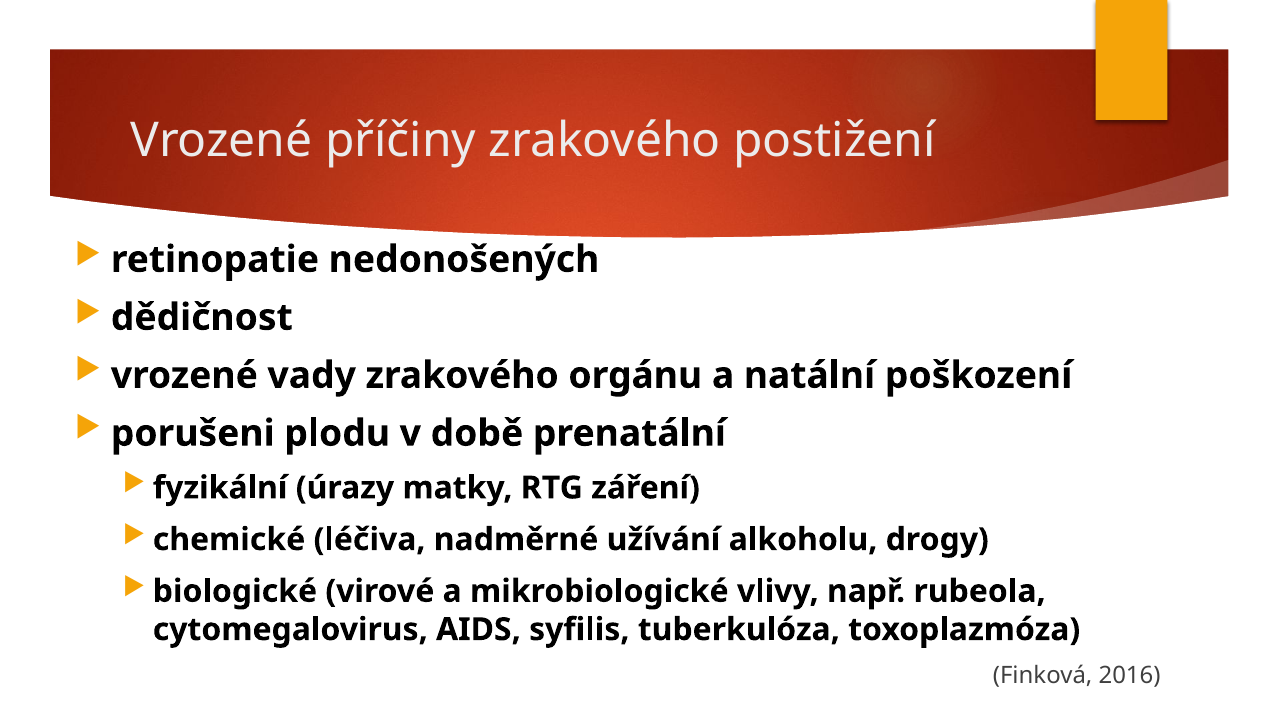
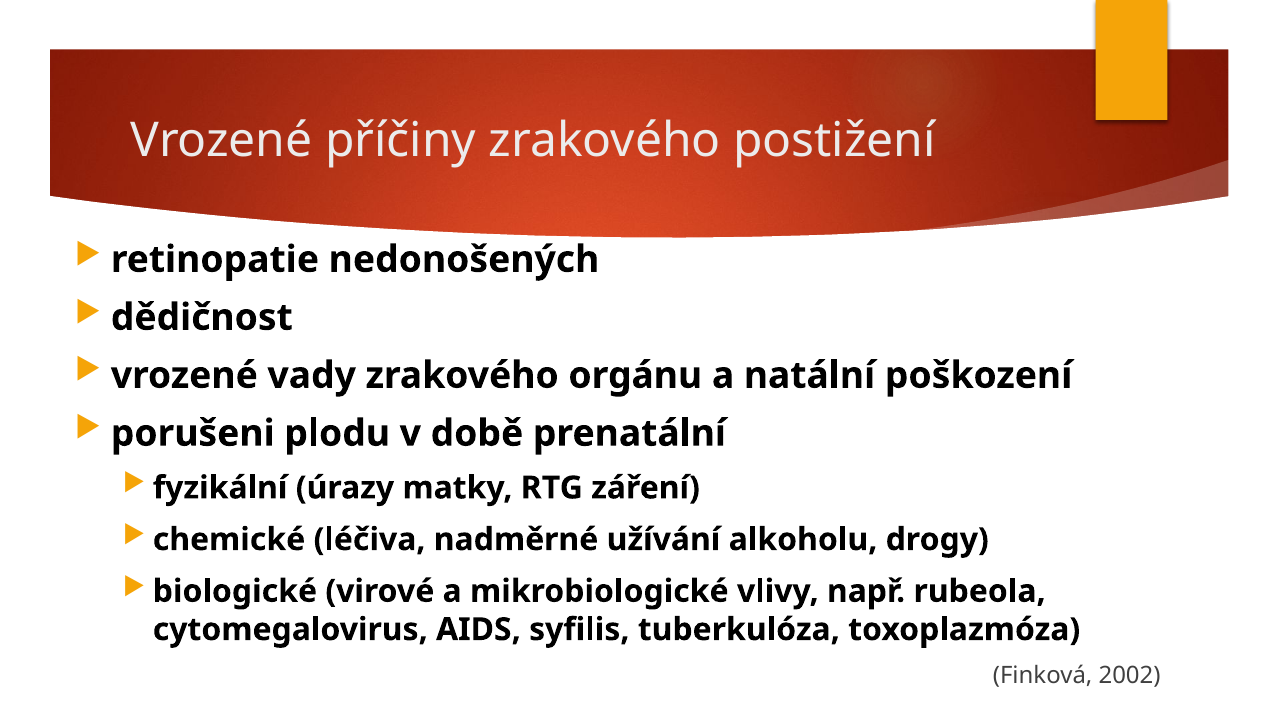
2016: 2016 -> 2002
